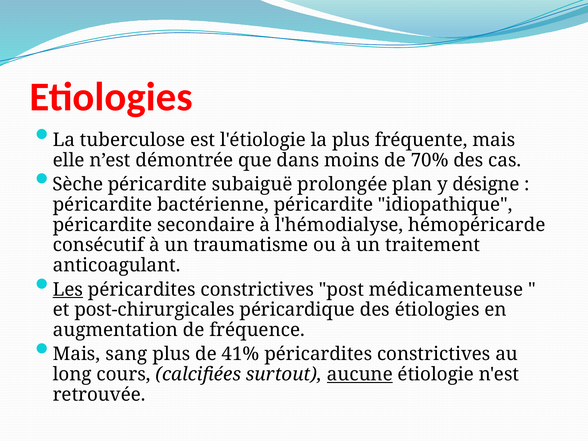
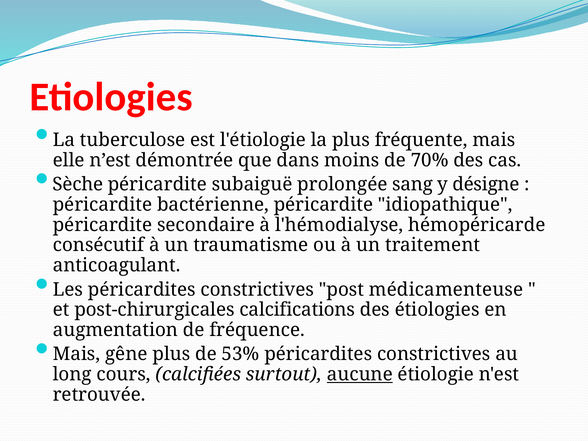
plan: plan -> sang
Les underline: present -> none
péricardique: péricardique -> calcifications
sang: sang -> gêne
41%: 41% -> 53%
